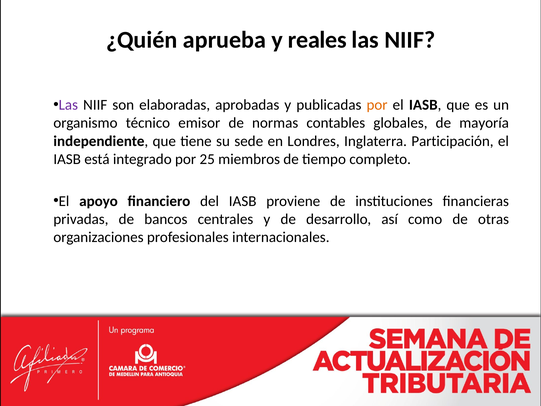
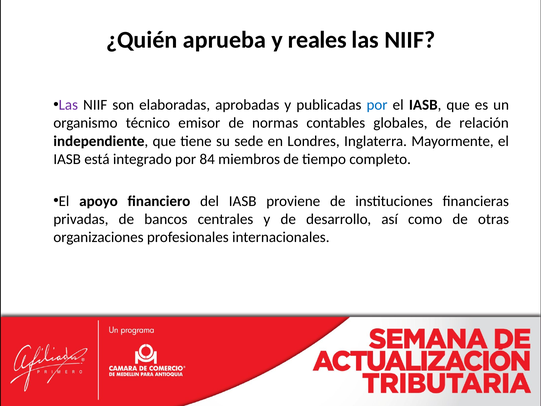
por at (377, 105) colour: orange -> blue
mayoría: mayoría -> relación
Participación: Participación -> Mayormente
25: 25 -> 84
